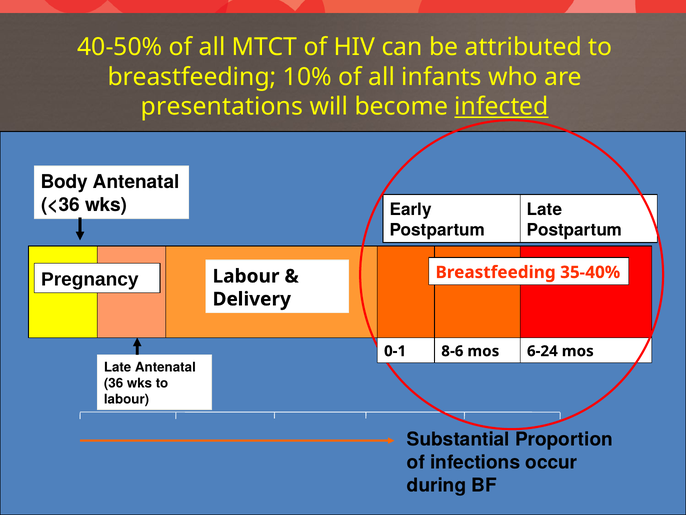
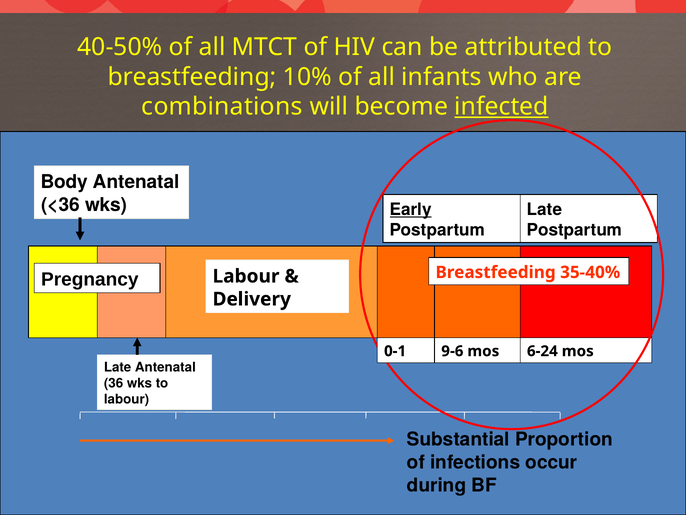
presentations: presentations -> combinations
Early underline: none -> present
8-6: 8-6 -> 9-6
